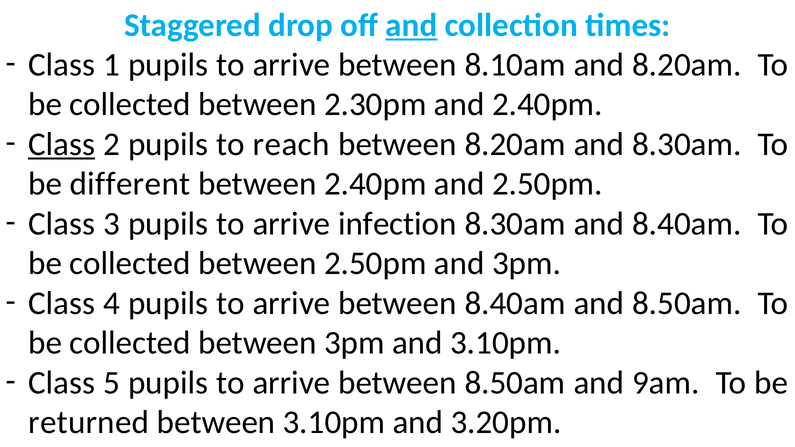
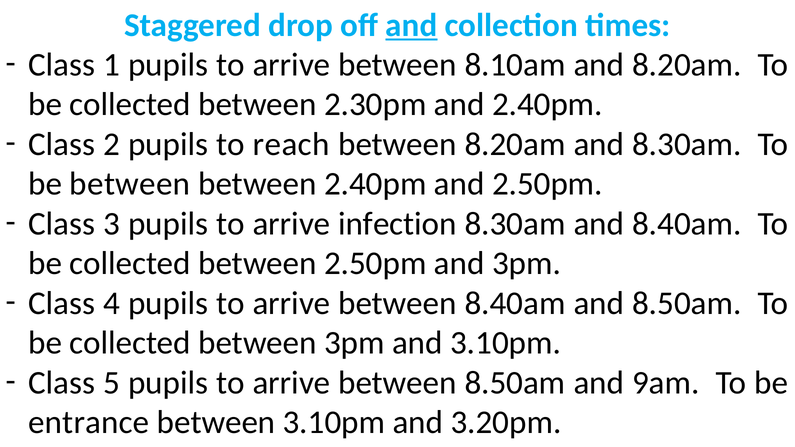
Class at (62, 144) underline: present -> none
be different: different -> between
returned: returned -> entrance
